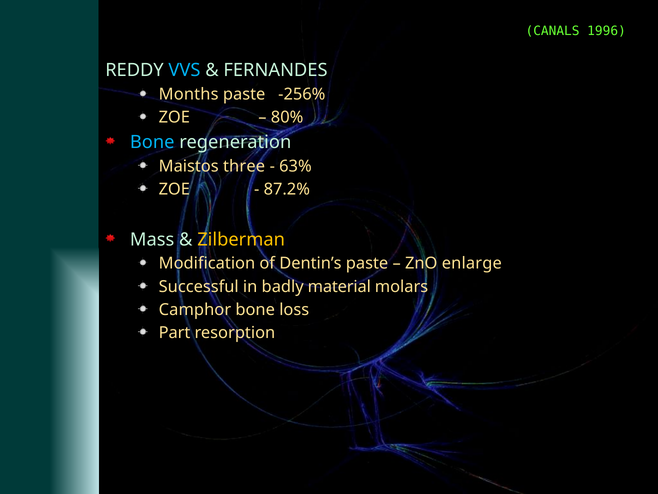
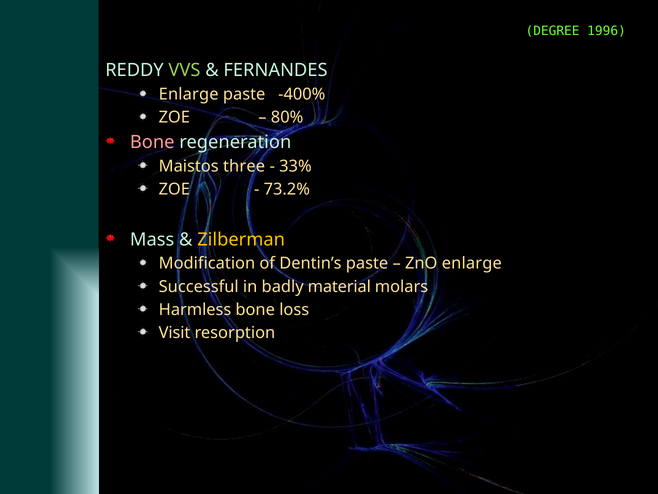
CANALS: CANALS -> DEGREE
VVS colour: light blue -> light green
Months at (189, 94): Months -> Enlarge
-256%: -256% -> -400%
Bone at (152, 142) colour: light blue -> pink
63%: 63% -> 33%
87.2%: 87.2% -> 73.2%
Camphor: Camphor -> Harmless
Part: Part -> Visit
